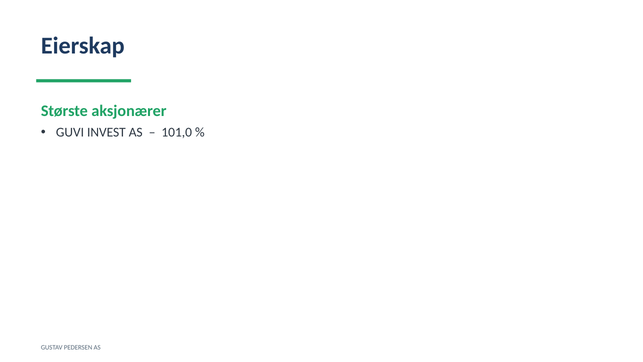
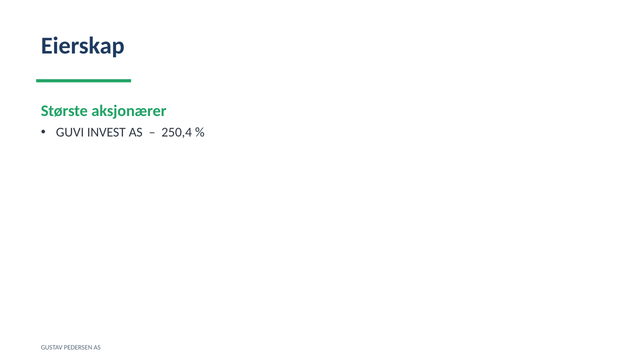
101,0: 101,0 -> 250,4
